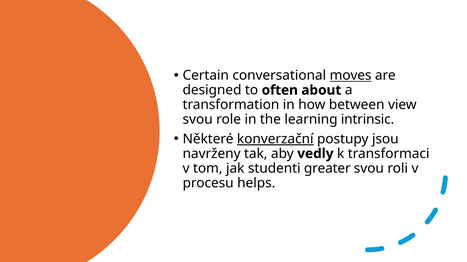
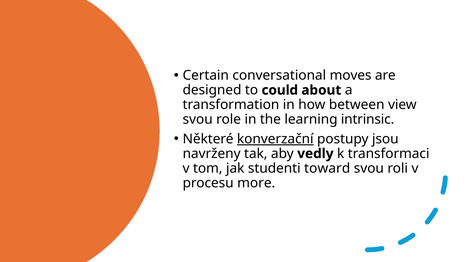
moves underline: present -> none
often: often -> could
greater: greater -> toward
helps: helps -> more
